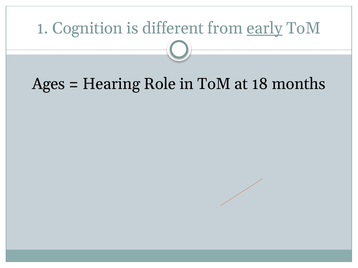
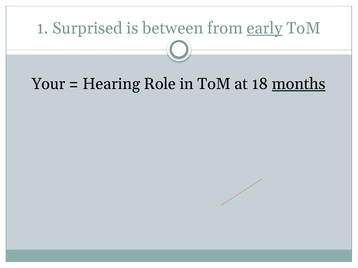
Cognition: Cognition -> Surprised
different: different -> between
Ages: Ages -> Your
months underline: none -> present
